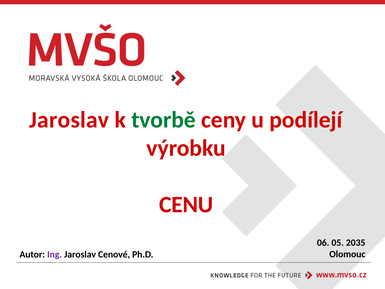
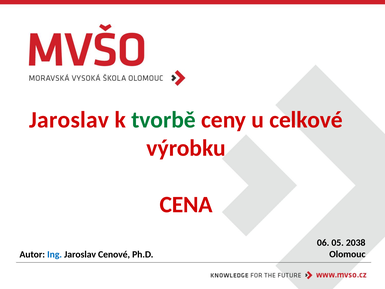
podílejí: podílejí -> celkové
CENU: CENU -> CENA
2035: 2035 -> 2038
Ing colour: purple -> blue
